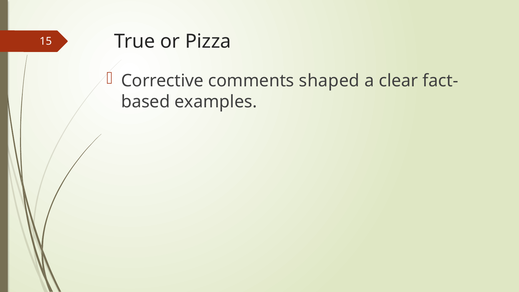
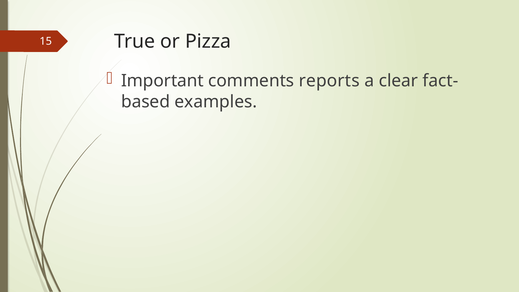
Corrective: Corrective -> Important
shaped: shaped -> reports
